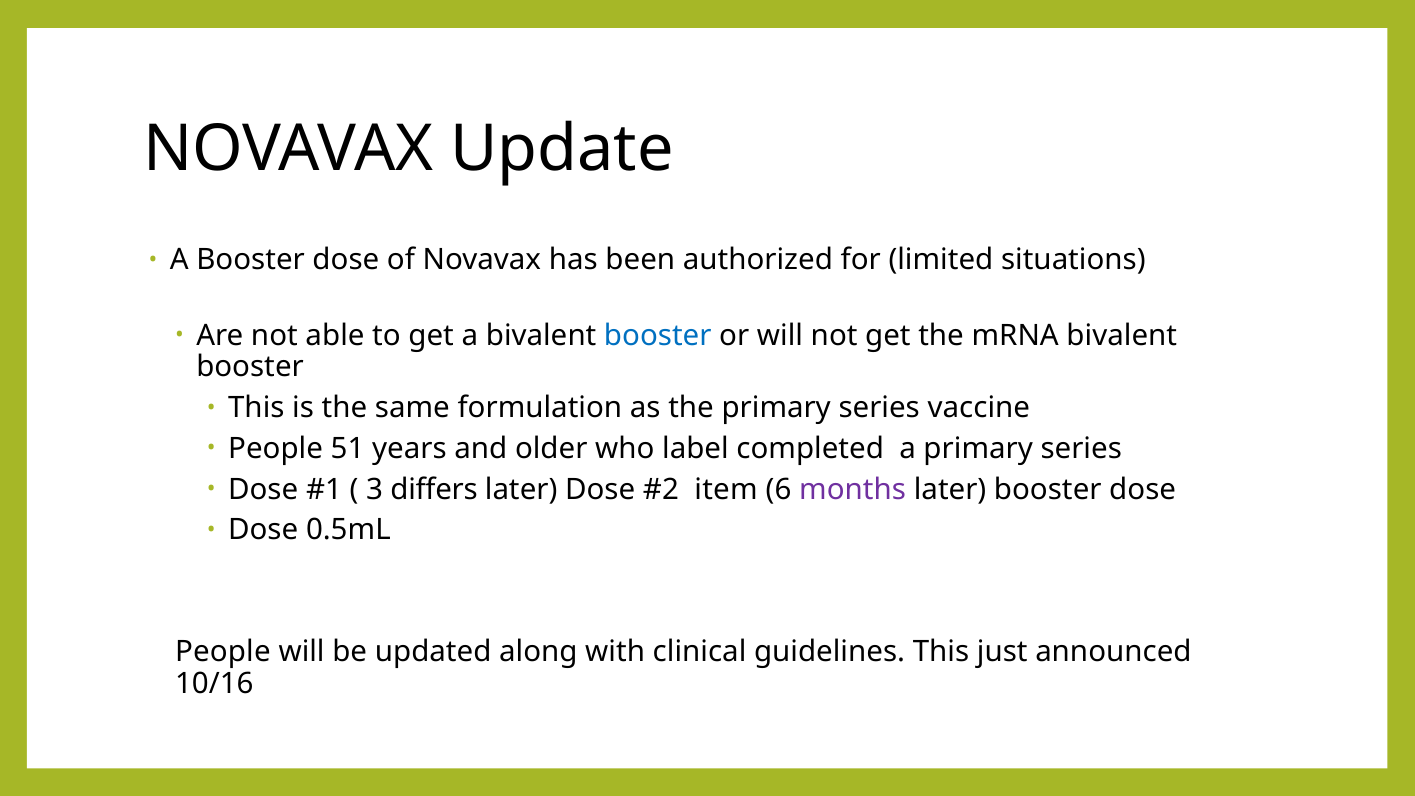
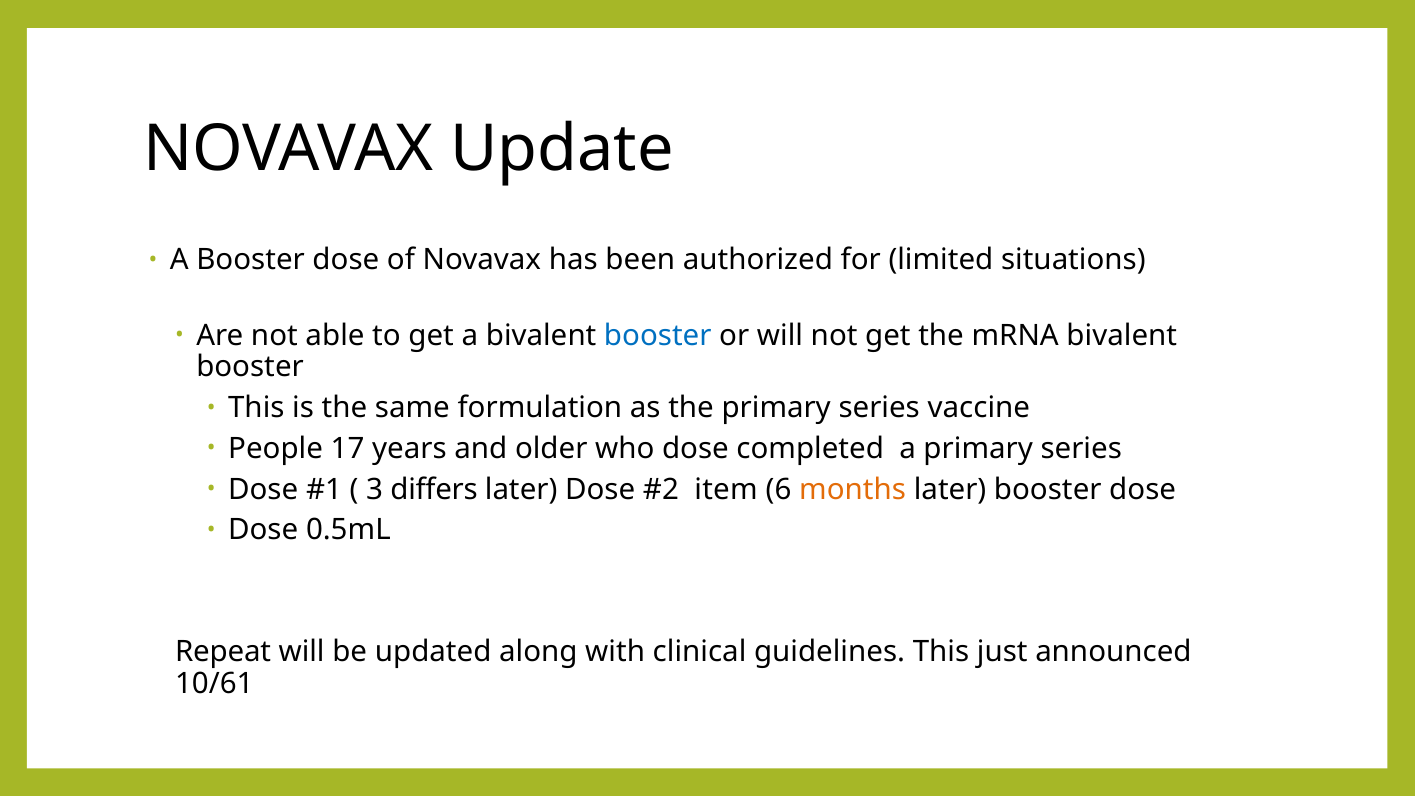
51: 51 -> 17
who label: label -> dose
months colour: purple -> orange
People at (223, 652): People -> Repeat
10/16: 10/16 -> 10/61
